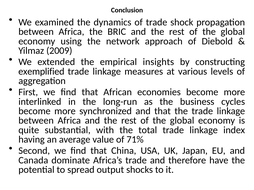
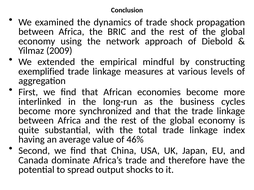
insights: insights -> mindful
71%: 71% -> 46%
